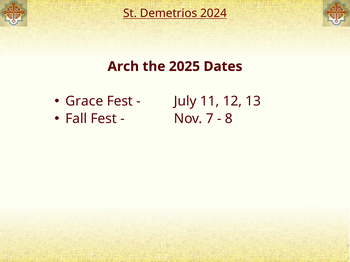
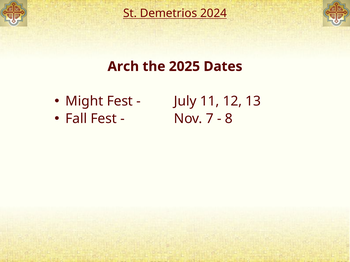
Grace: Grace -> Might
